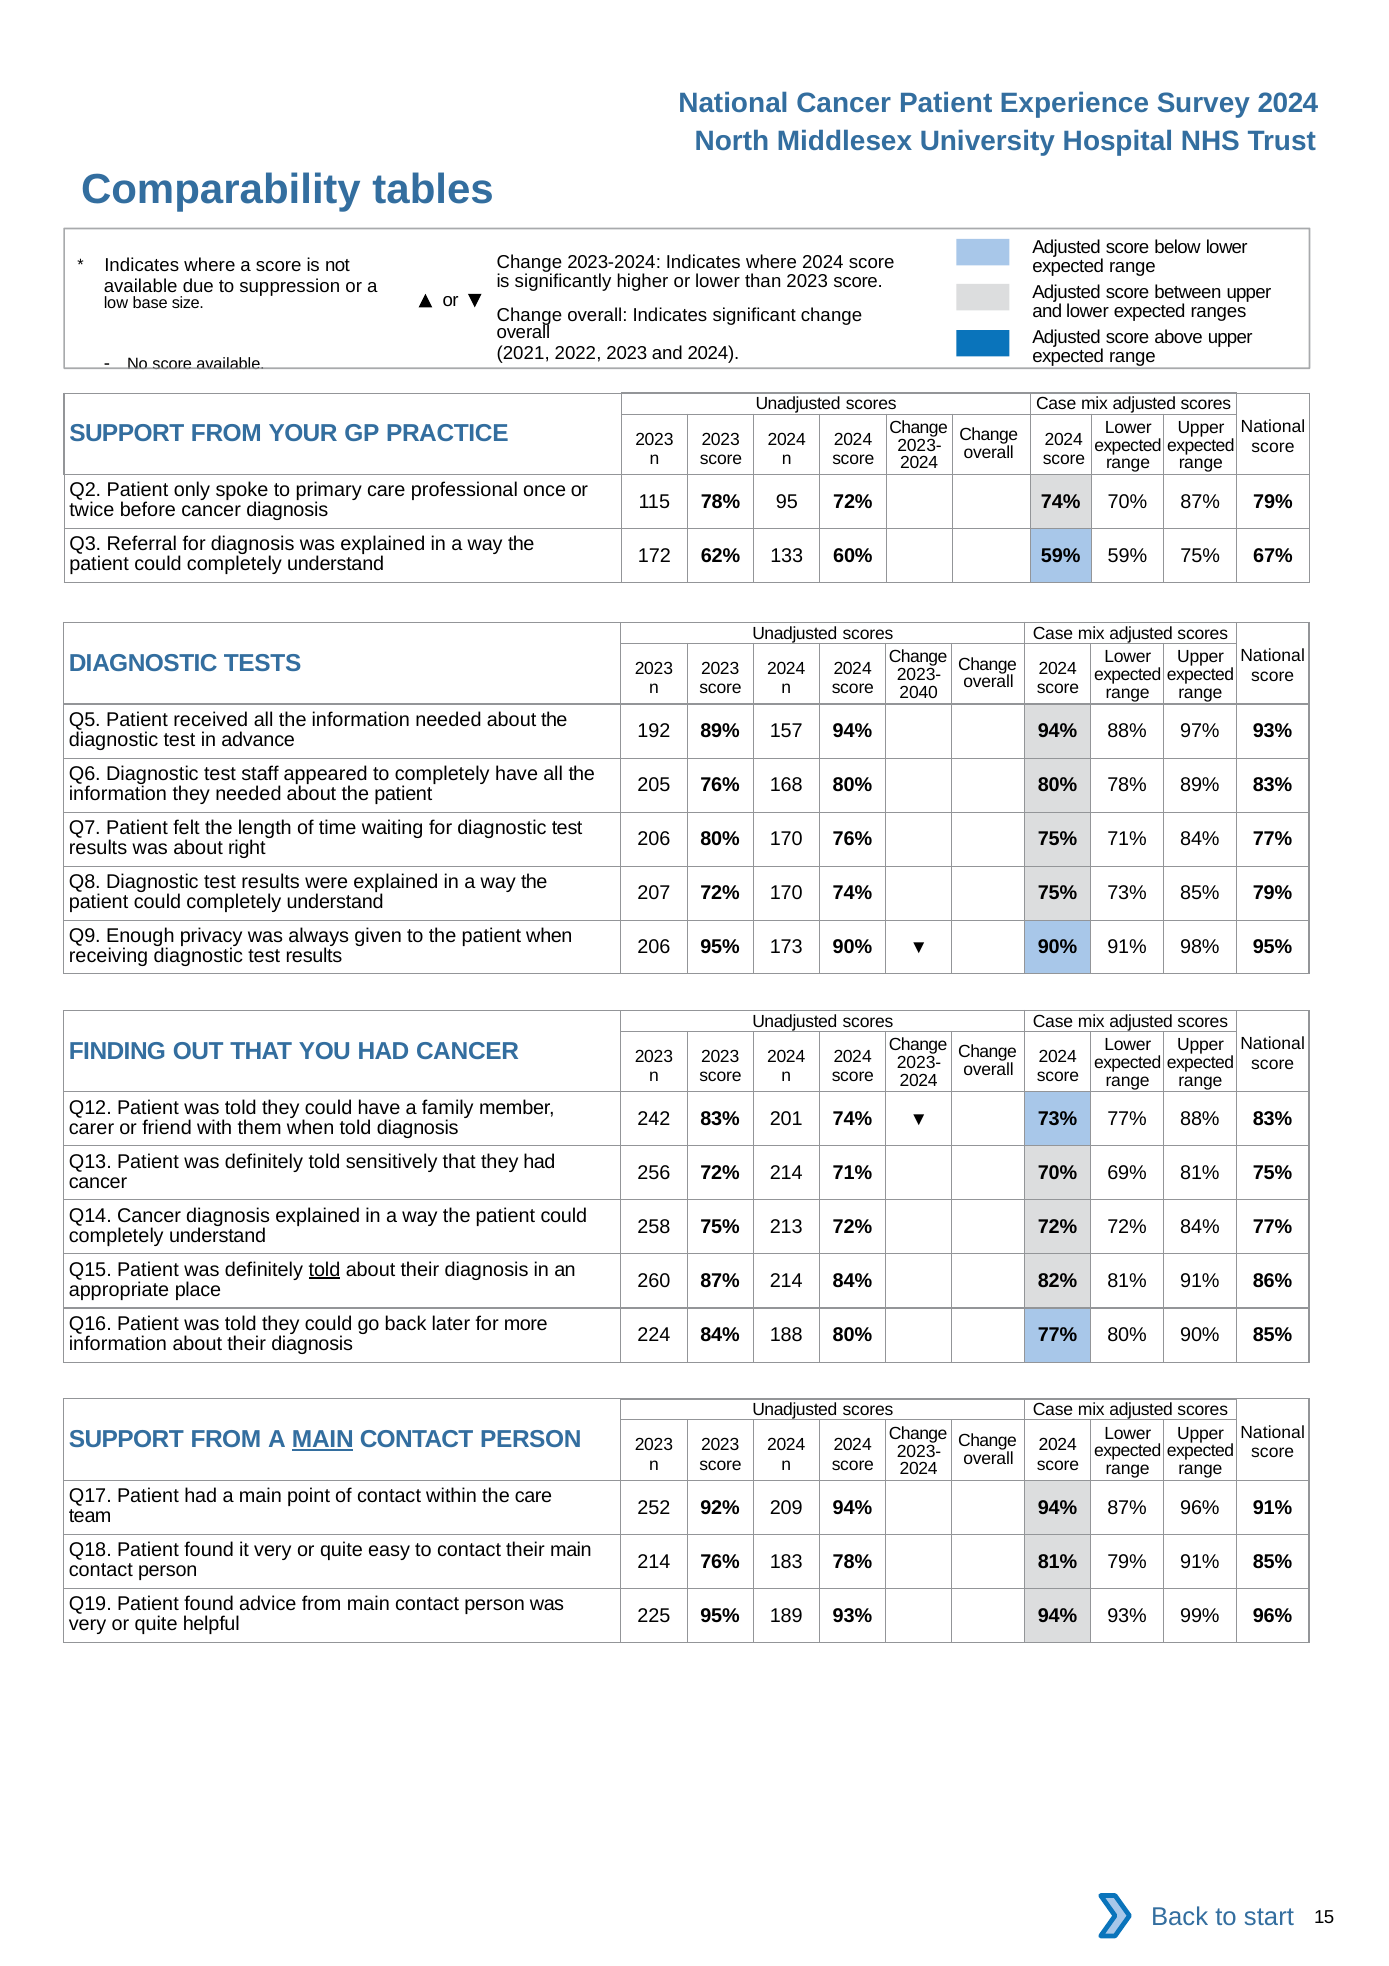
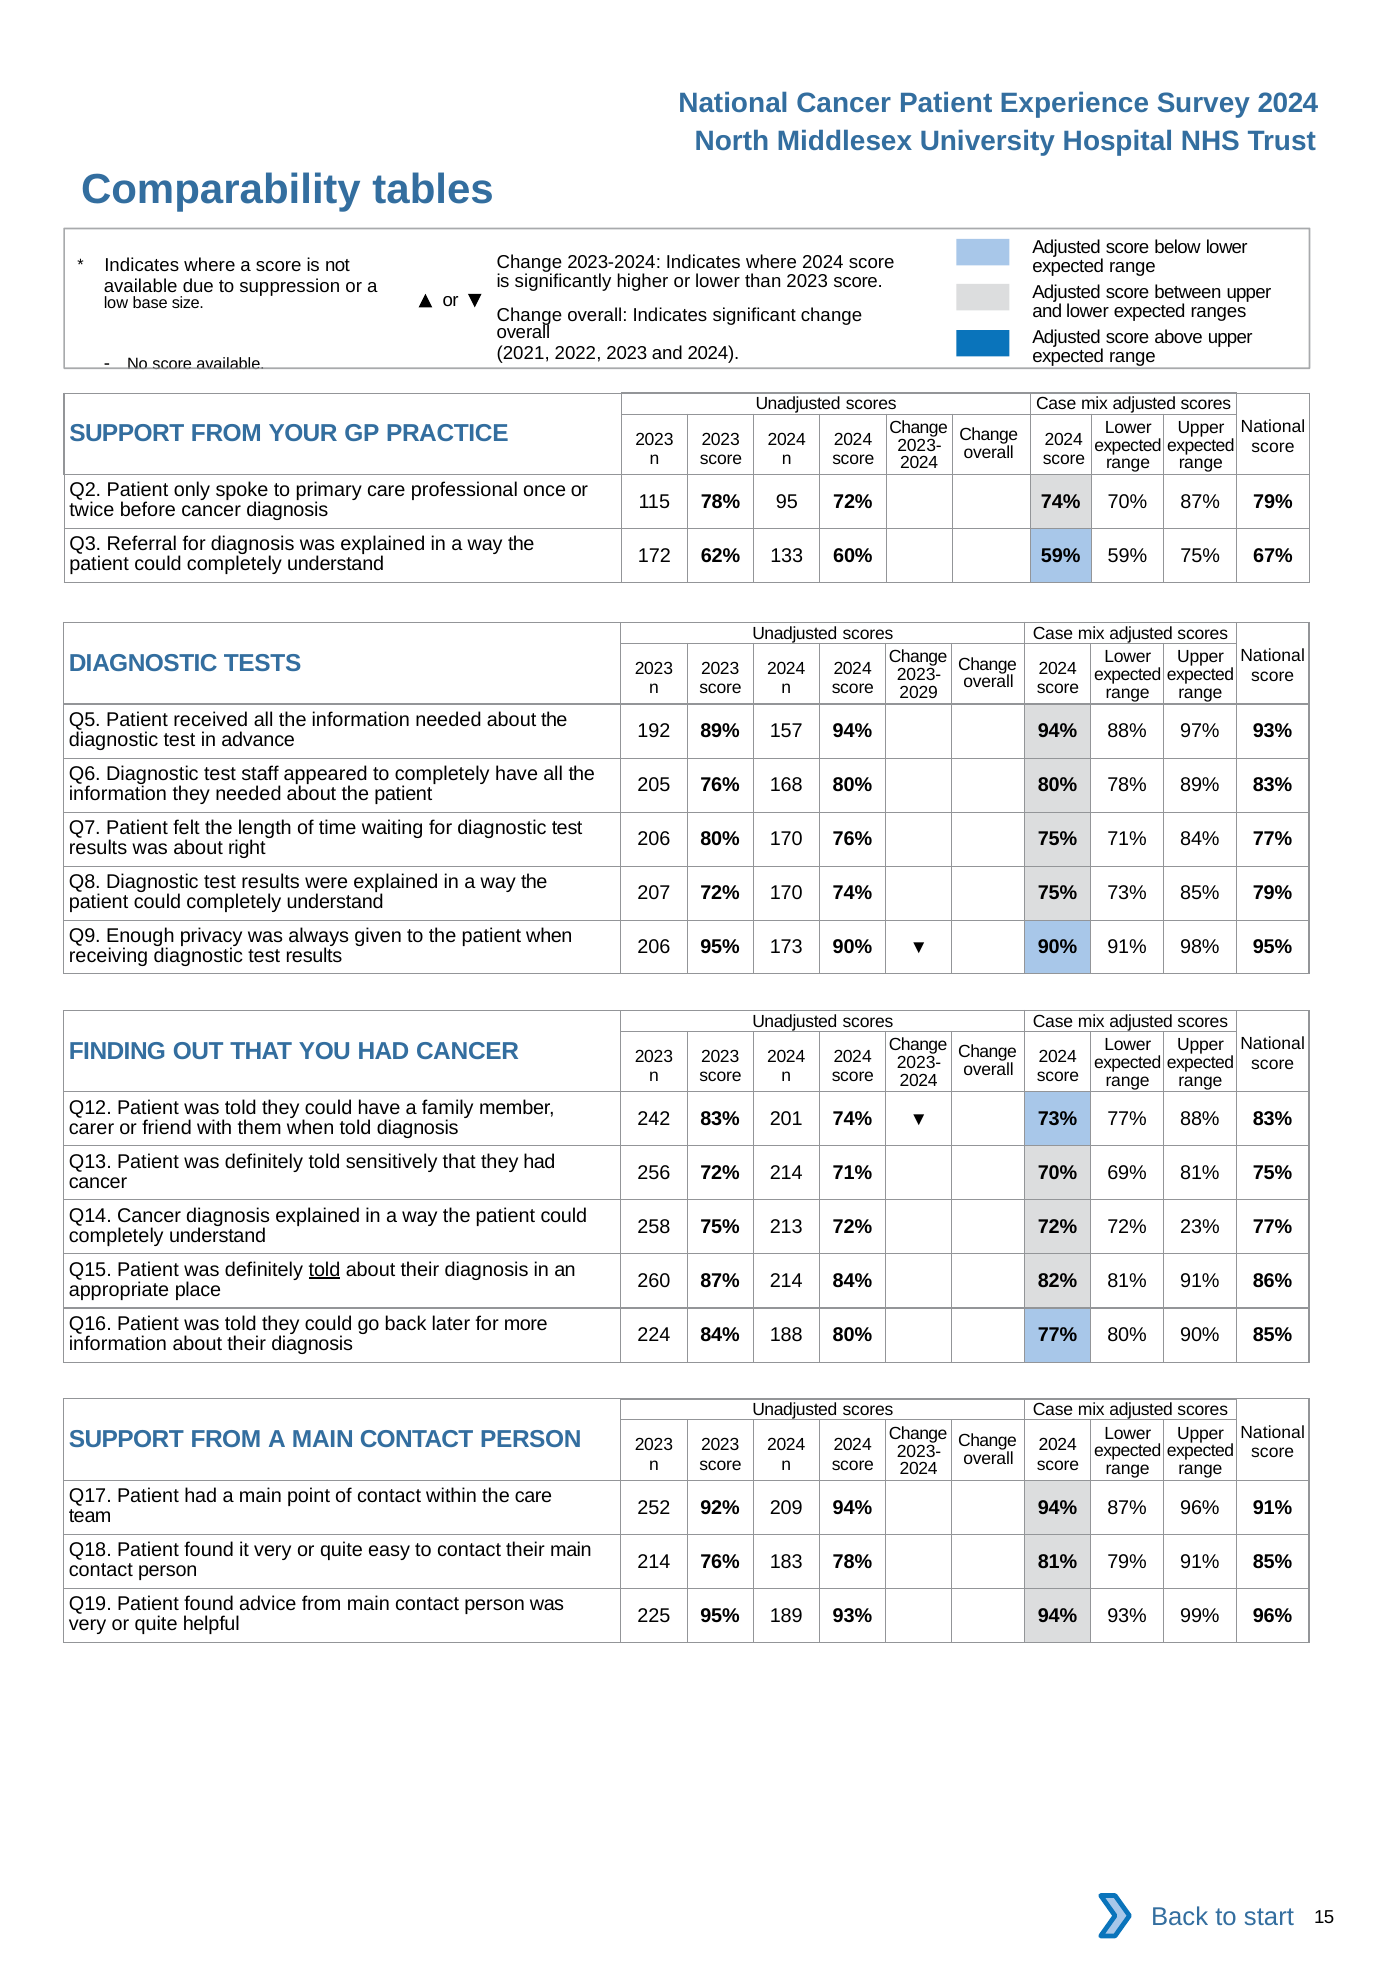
2040: 2040 -> 2029
72% 84%: 84% -> 23%
MAIN at (323, 1439) underline: present -> none
